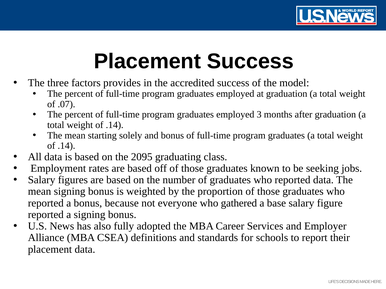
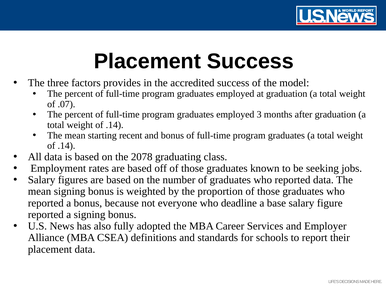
solely: solely -> recent
2095: 2095 -> 2078
gathered: gathered -> deadline
